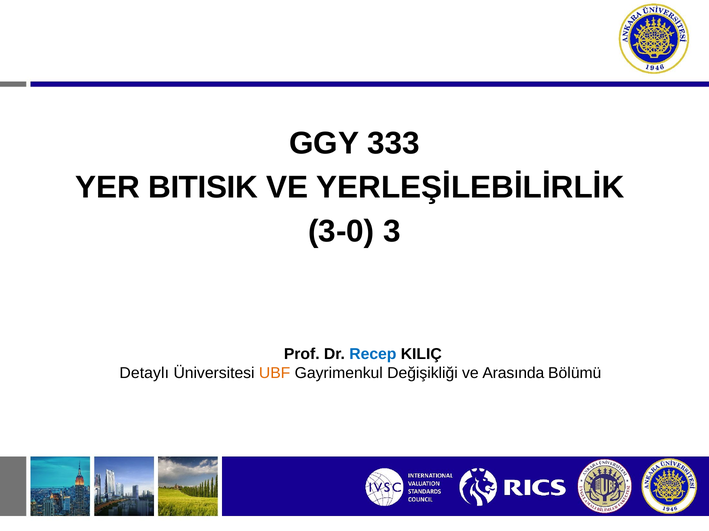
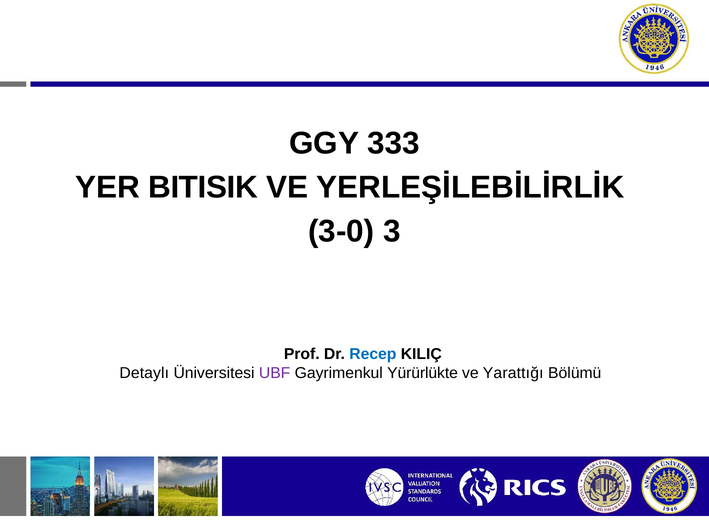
UBF colour: orange -> purple
Değişikliği: Değişikliği -> Yürürlükte
Arasında: Arasında -> Yarattığı
